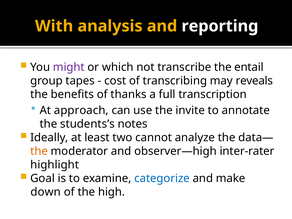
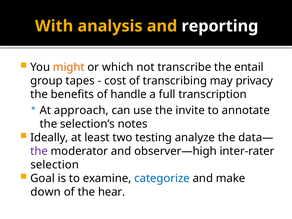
might colour: purple -> orange
reveals: reveals -> privacy
thanks: thanks -> handle
students’s: students’s -> selection’s
cannot: cannot -> testing
the at (39, 151) colour: orange -> purple
highlight: highlight -> selection
high: high -> hear
